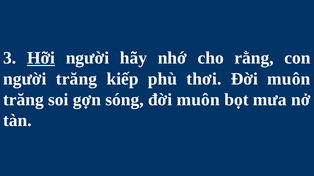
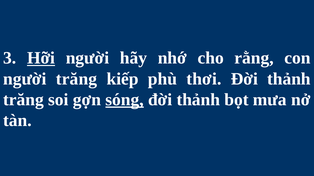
muôn at (289, 79): muôn -> thảnh
sóng underline: none -> present
muôn at (198, 100): muôn -> thảnh
